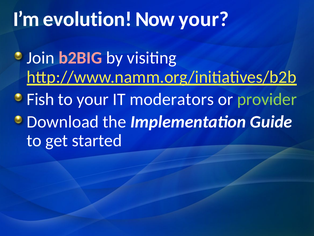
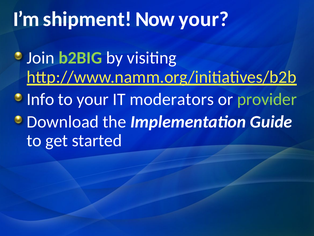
evolution: evolution -> shipment
b2BIG colour: pink -> light green
Fish: Fish -> Info
